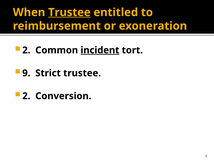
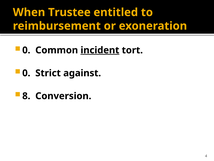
Trustee at (69, 12) underline: present -> none
2 at (26, 50): 2 -> 0
9 at (26, 73): 9 -> 0
Strict trustee: trustee -> against
2 at (26, 96): 2 -> 8
